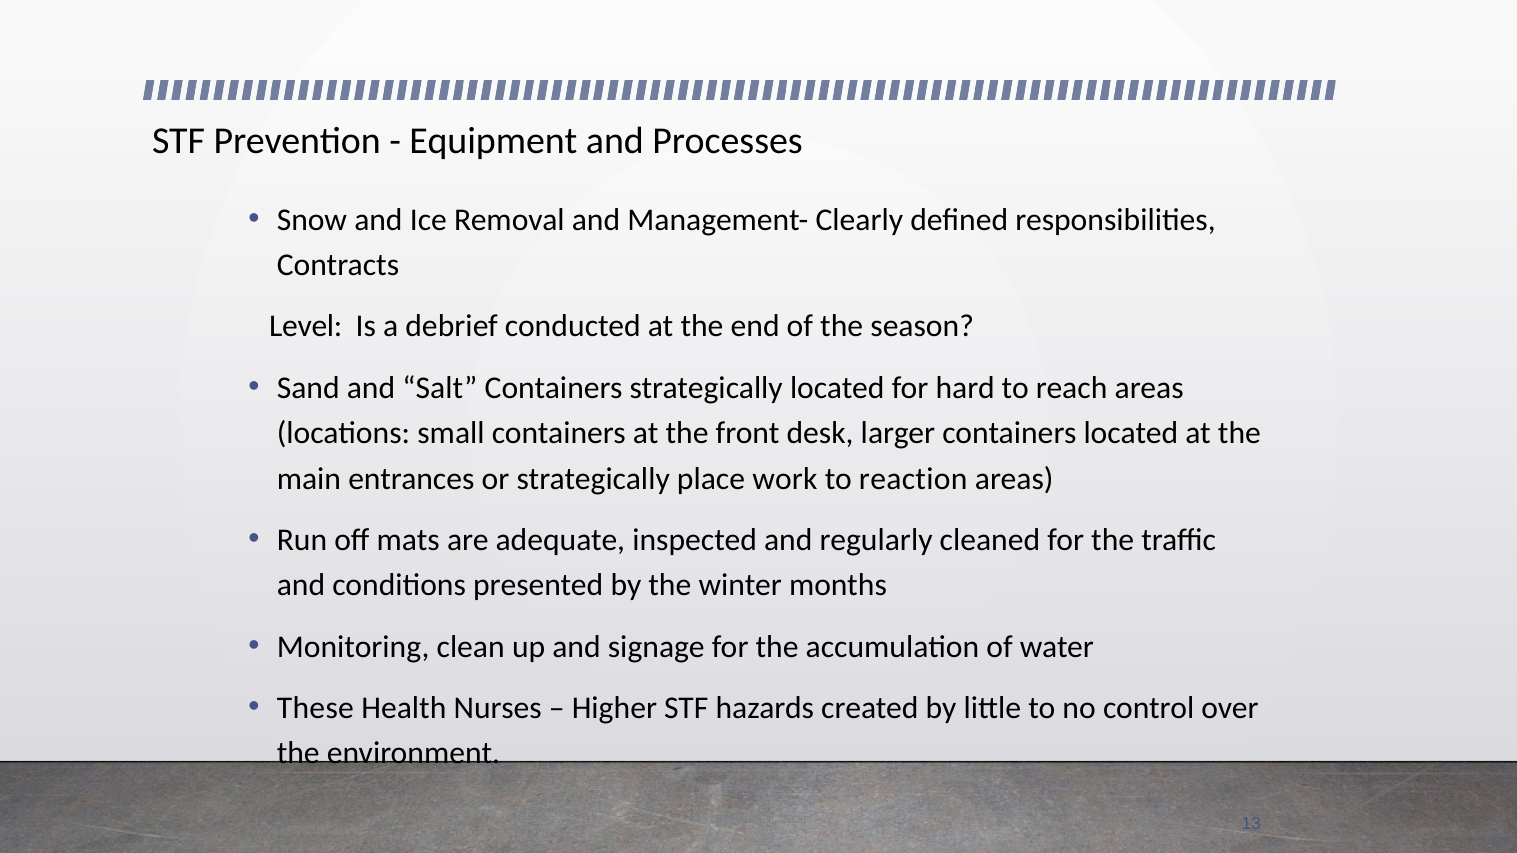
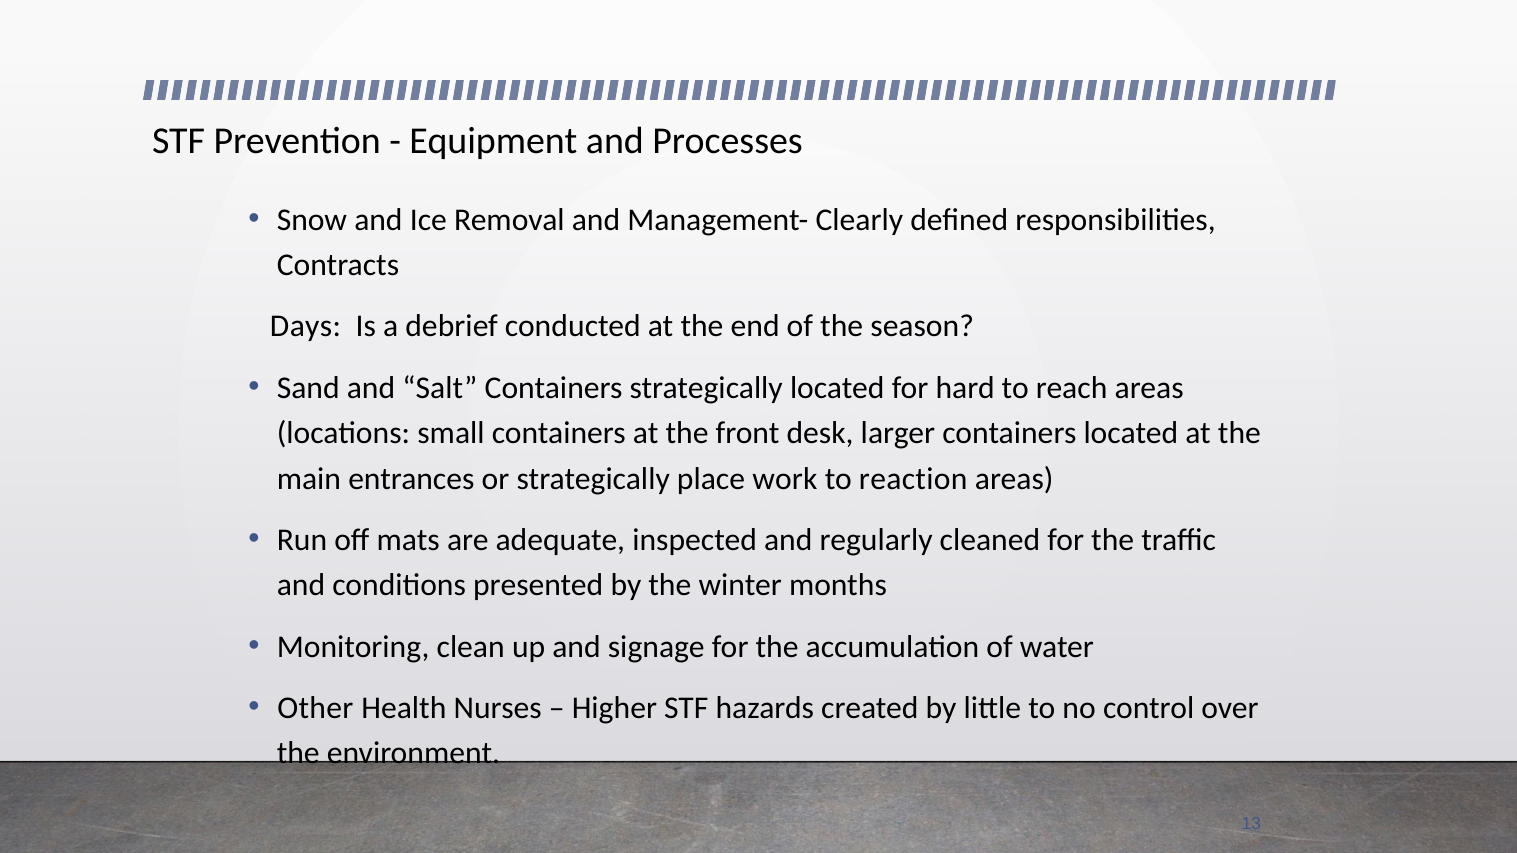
Level: Level -> Days
These: These -> Other
